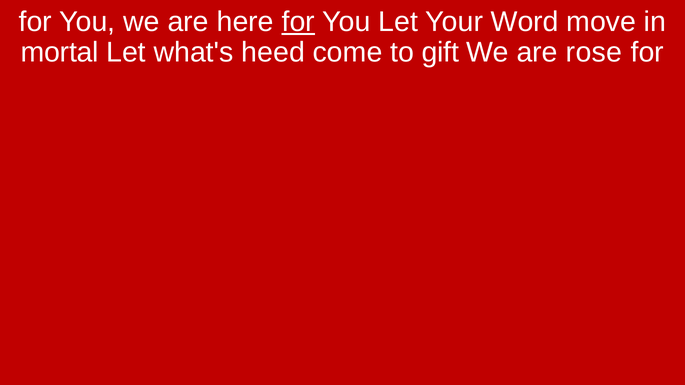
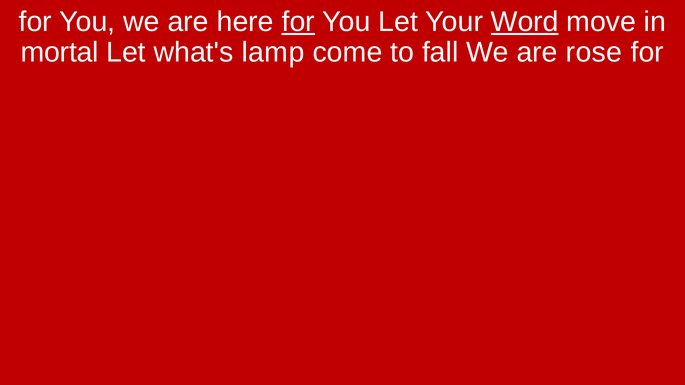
Word underline: none -> present
heed: heed -> lamp
gift: gift -> fall
